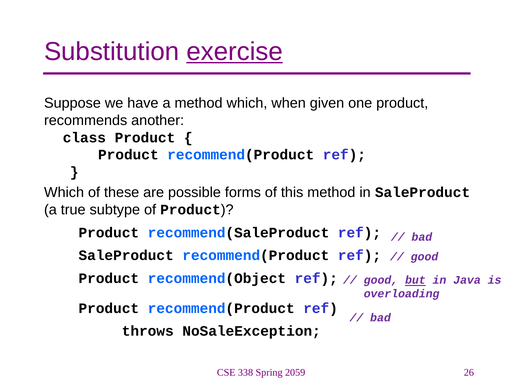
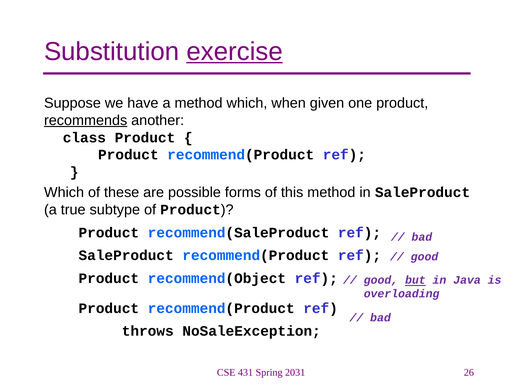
recommends underline: none -> present
338: 338 -> 431
2059: 2059 -> 2031
